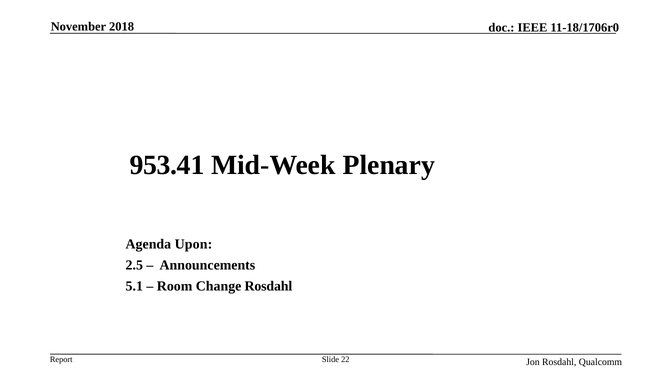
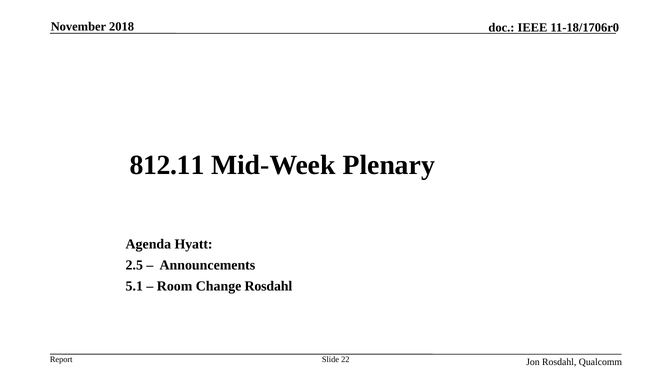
953.41: 953.41 -> 812.11
Upon: Upon -> Hyatt
